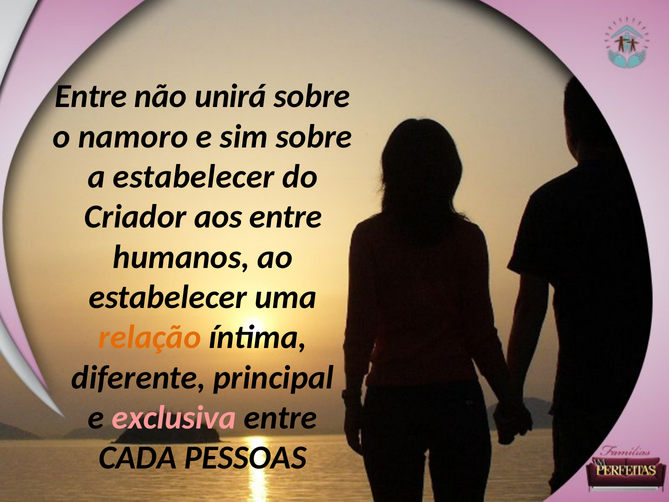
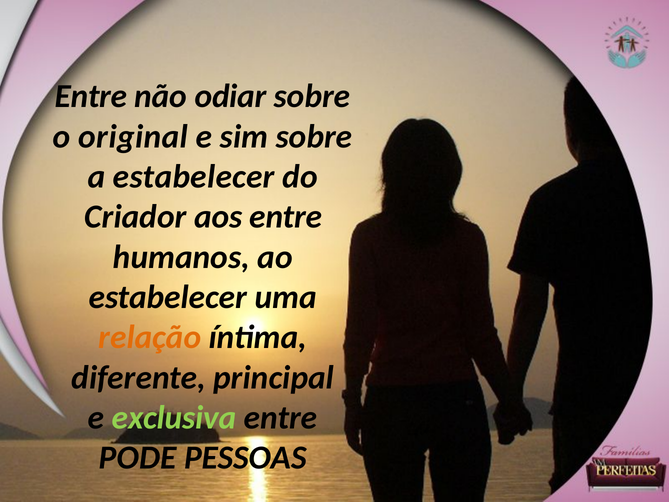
unirá: unirá -> odiar
namoro: namoro -> original
exclusiva colour: pink -> light green
CADA: CADA -> PODE
